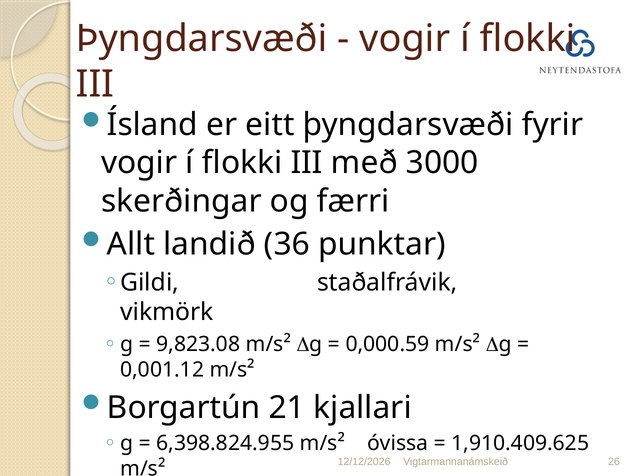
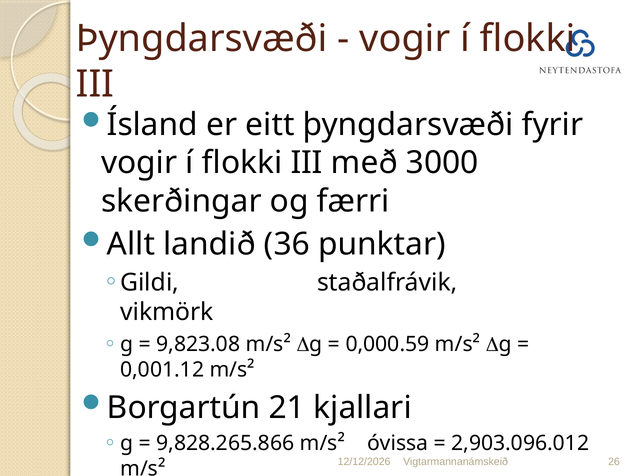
6,398.824.955: 6,398.824.955 -> 9,828.265.866
1,910.409.625: 1,910.409.625 -> 2,903.096.012
